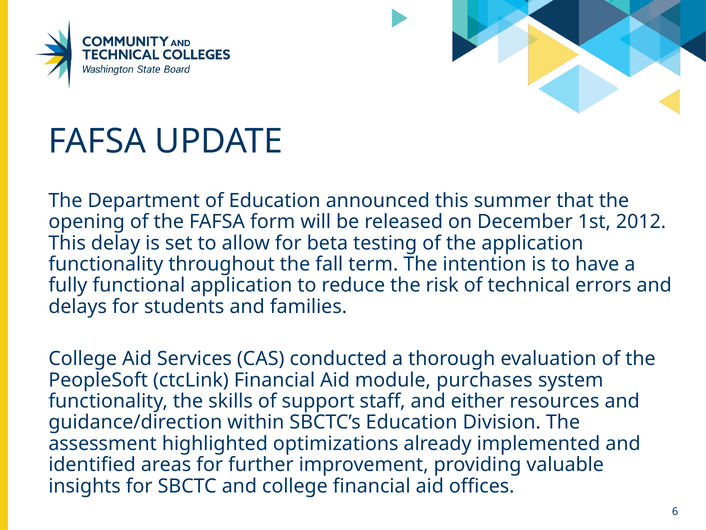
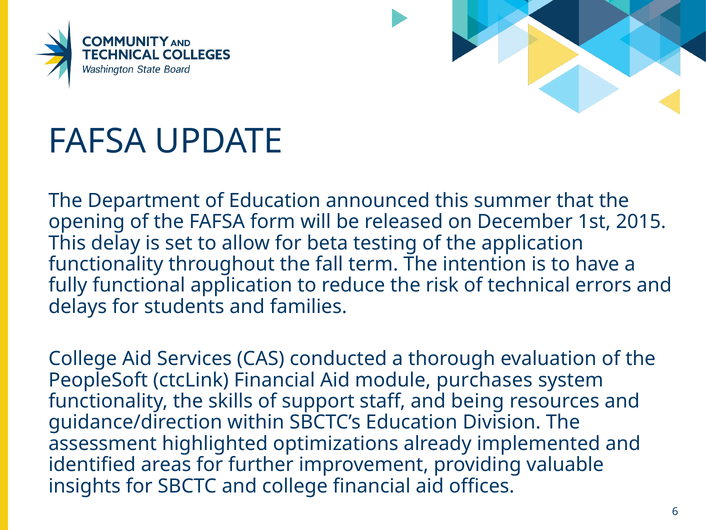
2012: 2012 -> 2015
either: either -> being
